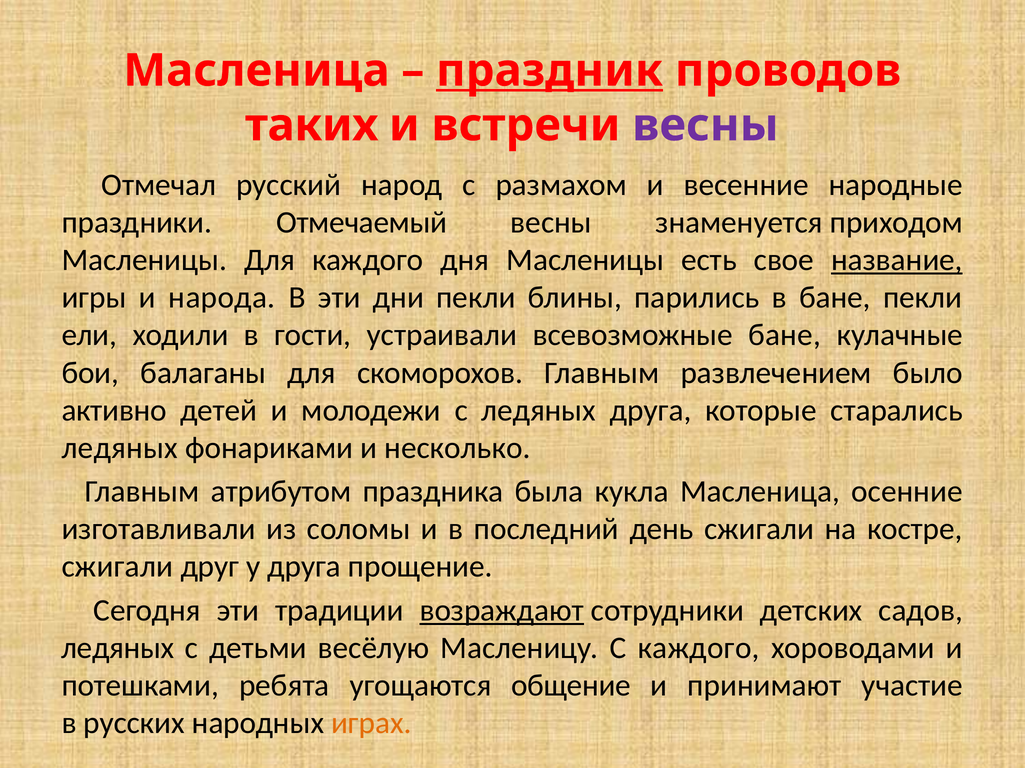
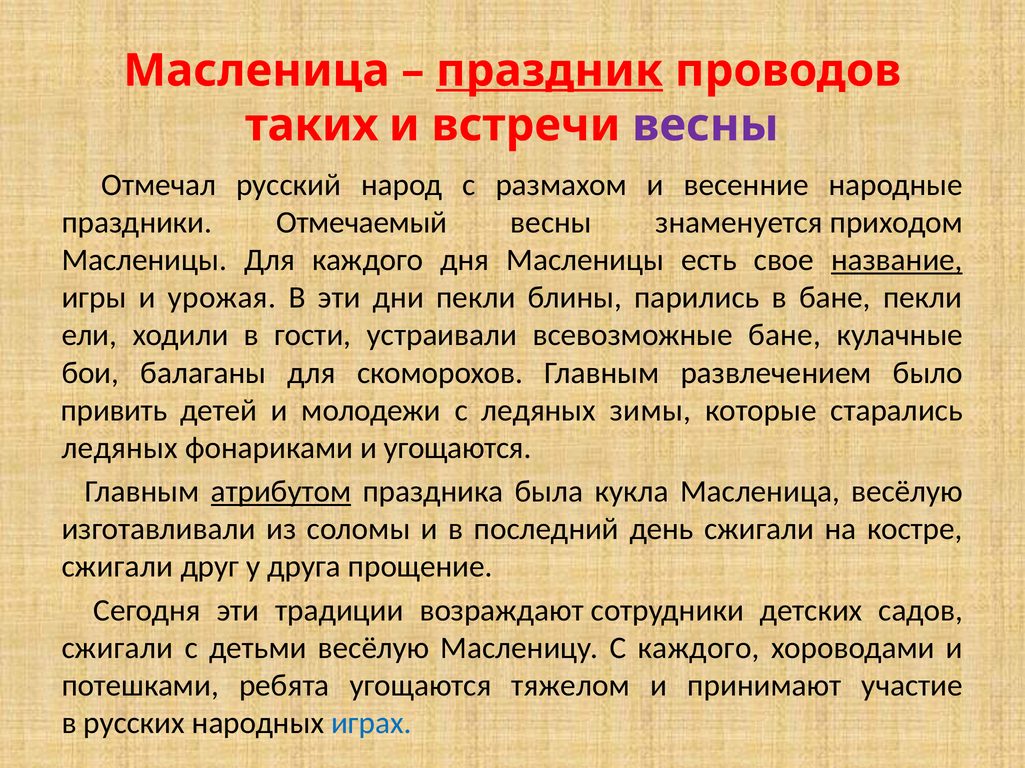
народа: народа -> урожая
активно: активно -> привить
ледяных друга: друга -> зимы
и несколько: несколько -> угощаются
атрибутом underline: none -> present
Масленица осенние: осенние -> весёлую
возраждают underline: present -> none
ледяных at (118, 649): ледяных -> сжигали
общение: общение -> тяжелом
играх colour: orange -> blue
